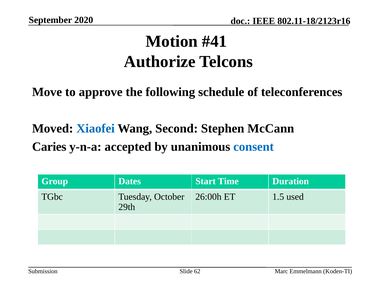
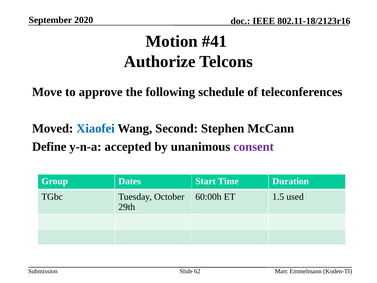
Caries: Caries -> Define
consent colour: blue -> purple
26:00h: 26:00h -> 60:00h
